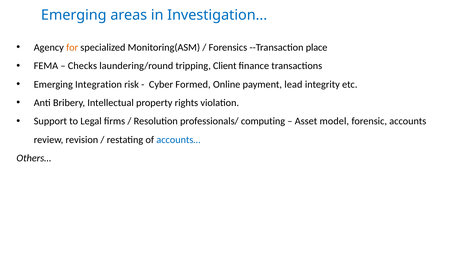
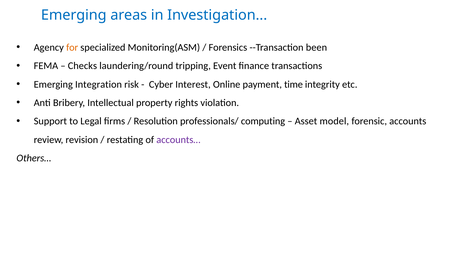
place: place -> been
Client: Client -> Event
Formed: Formed -> Interest
lead: lead -> time
accounts… colour: blue -> purple
